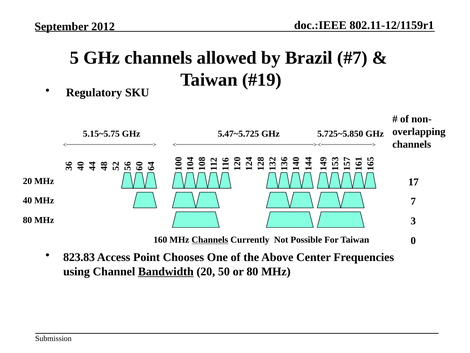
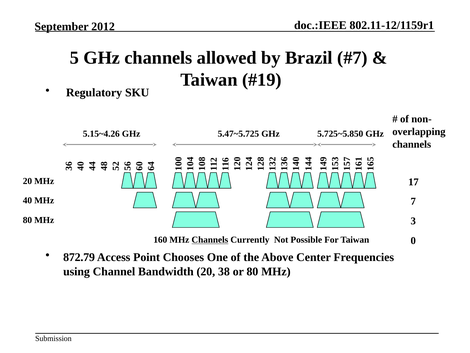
5.15~5.75: 5.15~5.75 -> 5.15~4.26
823.83: 823.83 -> 872.79
Bandwidth underline: present -> none
50: 50 -> 38
